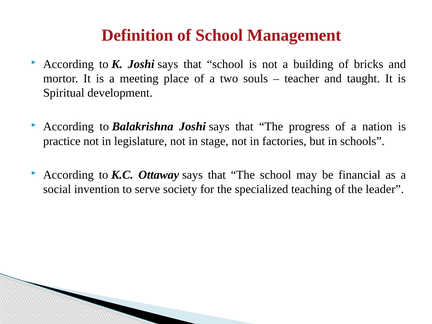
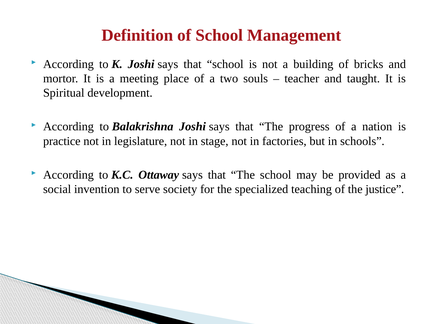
financial: financial -> provided
leader: leader -> justice
